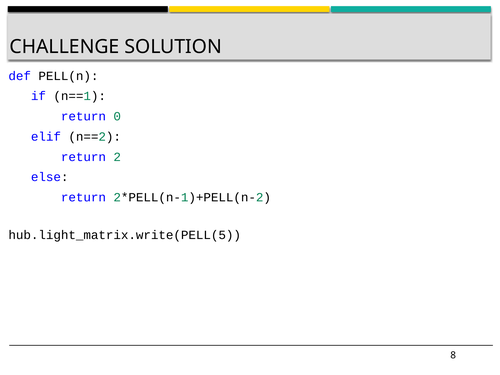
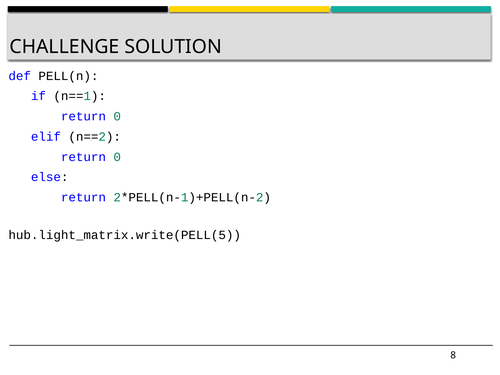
2 at (117, 157): 2 -> 0
